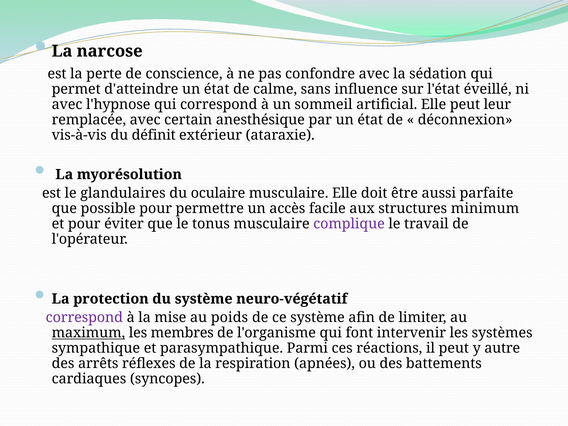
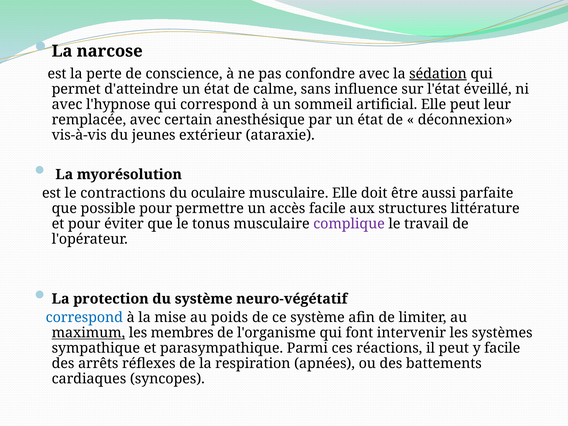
sédation underline: none -> present
définit: définit -> jeunes
glandulaires: glandulaires -> contractions
minimum: minimum -> littérature
correspond at (84, 318) colour: purple -> blue
y autre: autre -> facile
